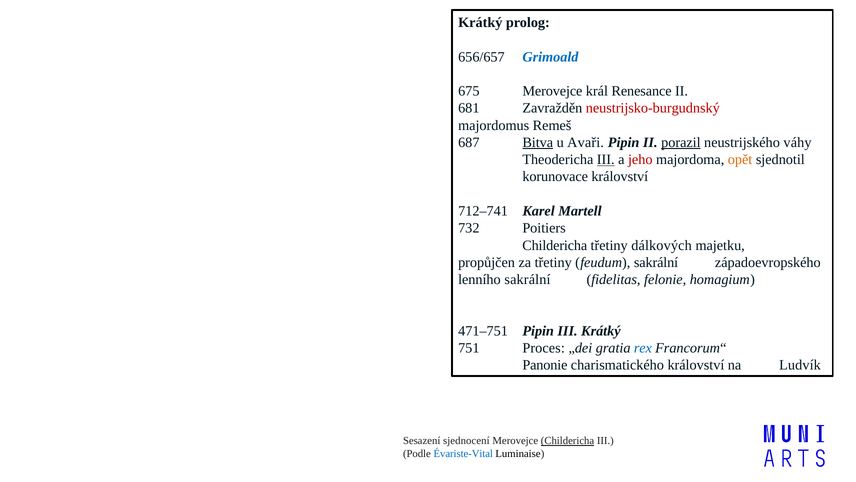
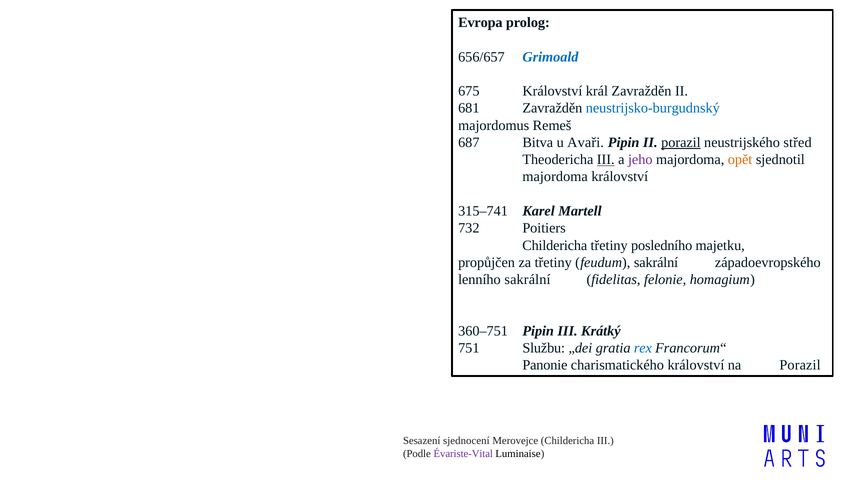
Krátký at (480, 23): Krátký -> Evropa
675 Merovejce: Merovejce -> Království
král Renesance: Renesance -> Zavražděn
neustrijsko-burgudnský colour: red -> blue
Bitva underline: present -> none
váhy: váhy -> střed
jeho colour: red -> purple
korunovace at (555, 177): korunovace -> majordoma
712–741: 712–741 -> 315–741
dálkových: dálkových -> posledního
471–751: 471–751 -> 360–751
Proces: Proces -> Službu
na Ludvík: Ludvík -> Porazil
Childericha at (568, 440) underline: present -> none
Évariste-Vital colour: blue -> purple
